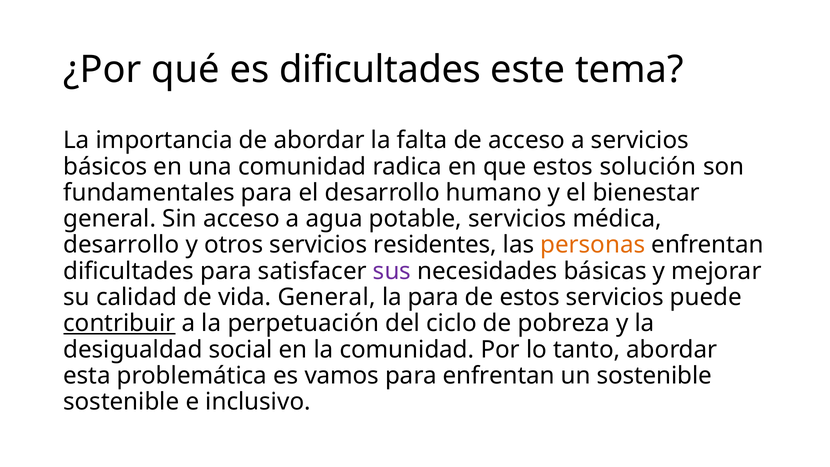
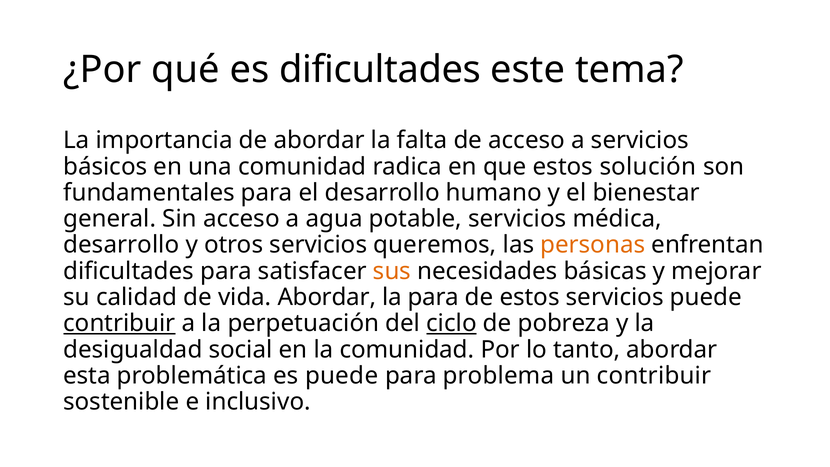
residentes: residentes -> queremos
sus colour: purple -> orange
vida General: General -> Abordar
ciclo underline: none -> present
es vamos: vamos -> puede
para enfrentan: enfrentan -> problema
un sostenible: sostenible -> contribuir
